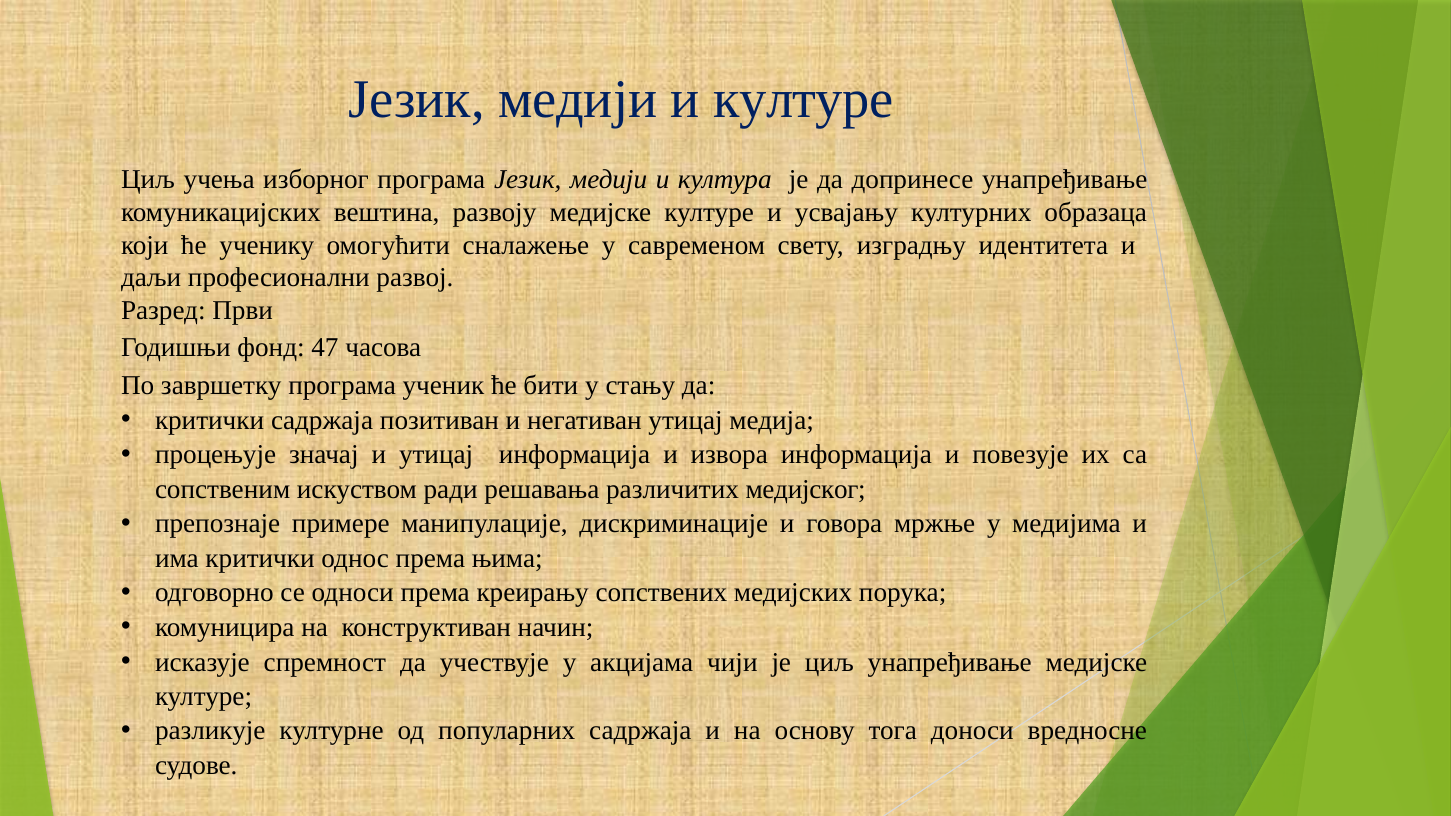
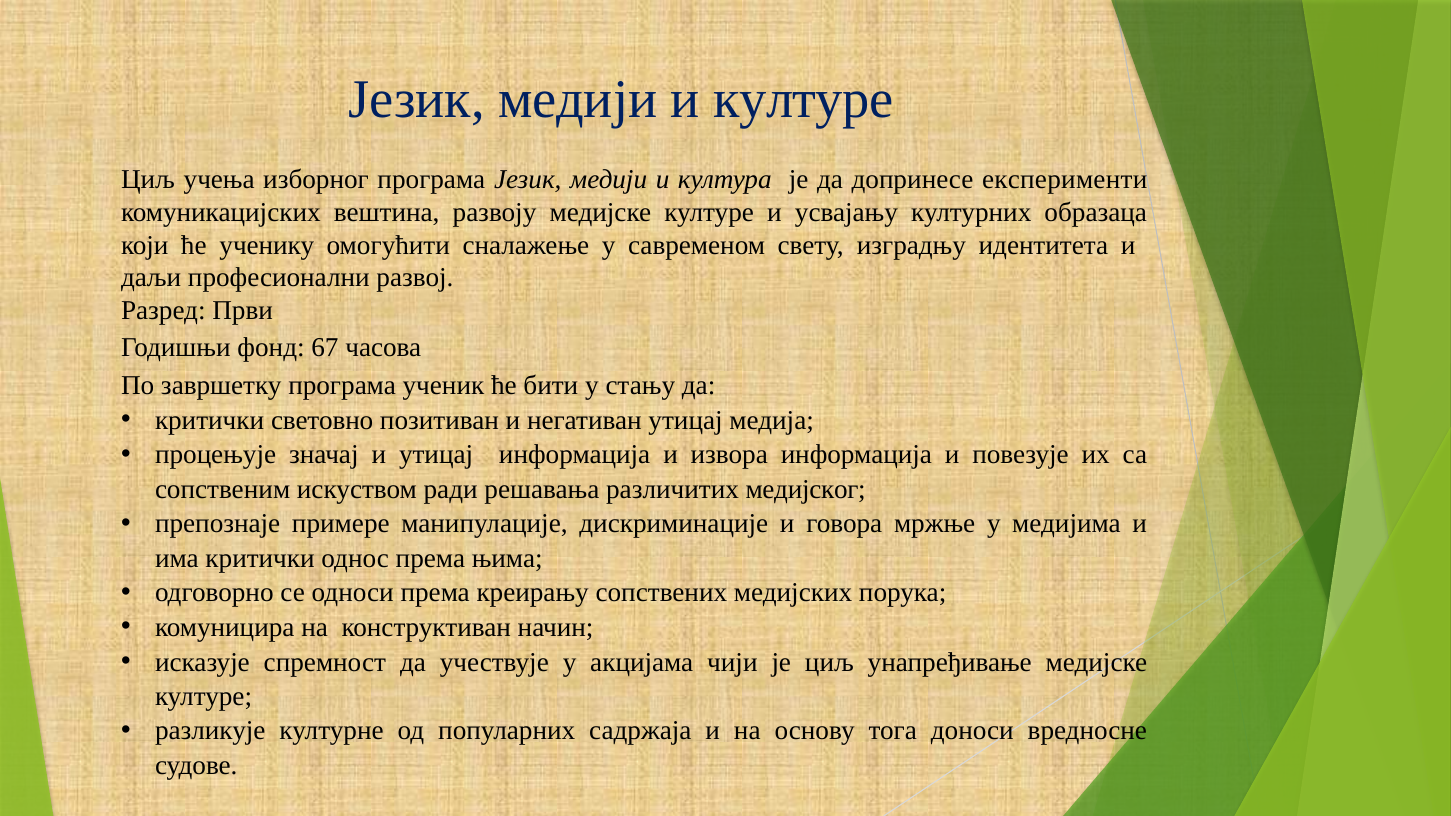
допринесе унапређивање: унапређивање -> експерименти
47: 47 -> 67
критички садржаја: садржаја -> световно
